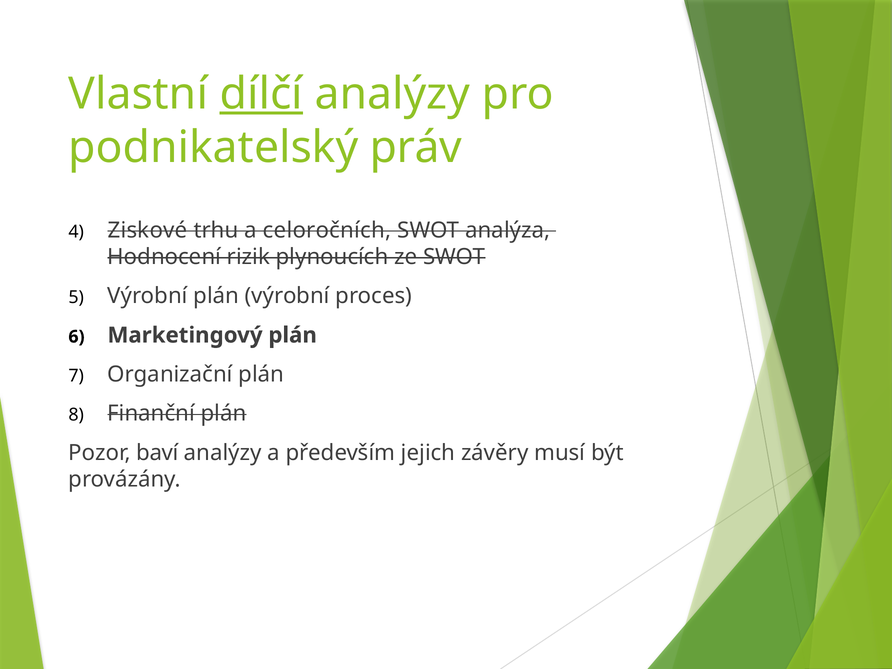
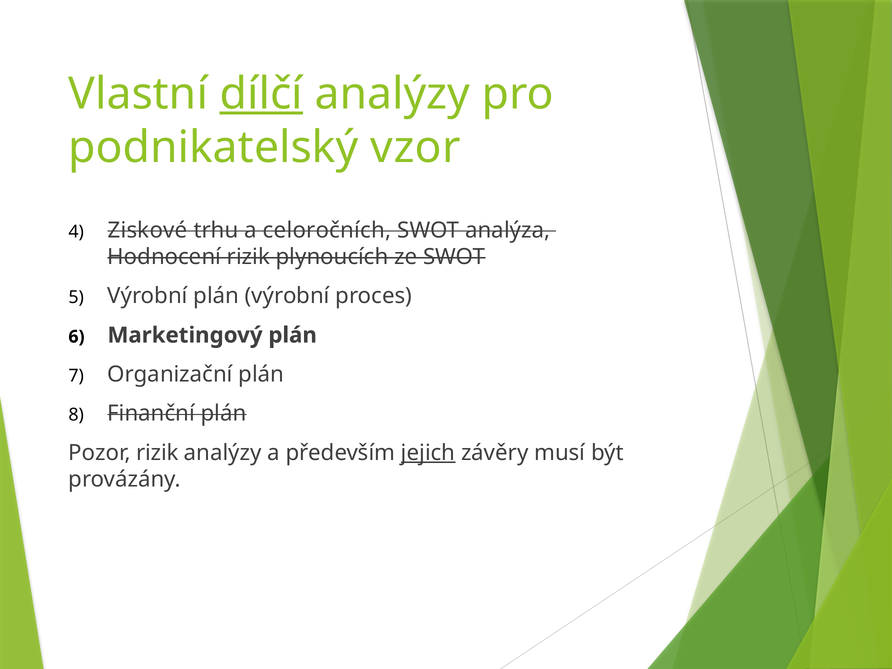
práv: práv -> vzor
Pozor baví: baví -> rizik
jejich underline: none -> present
